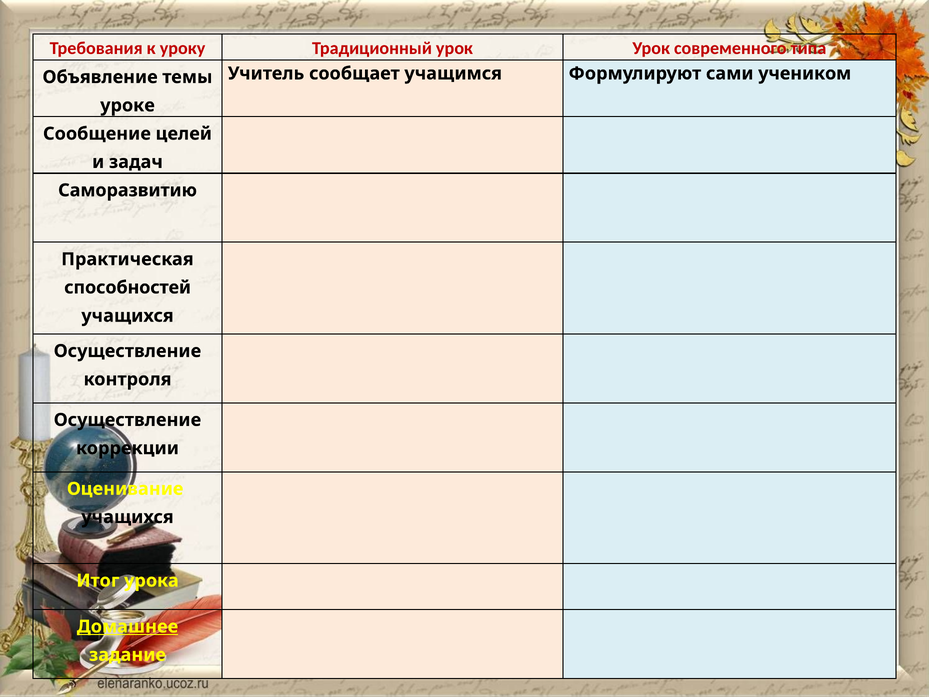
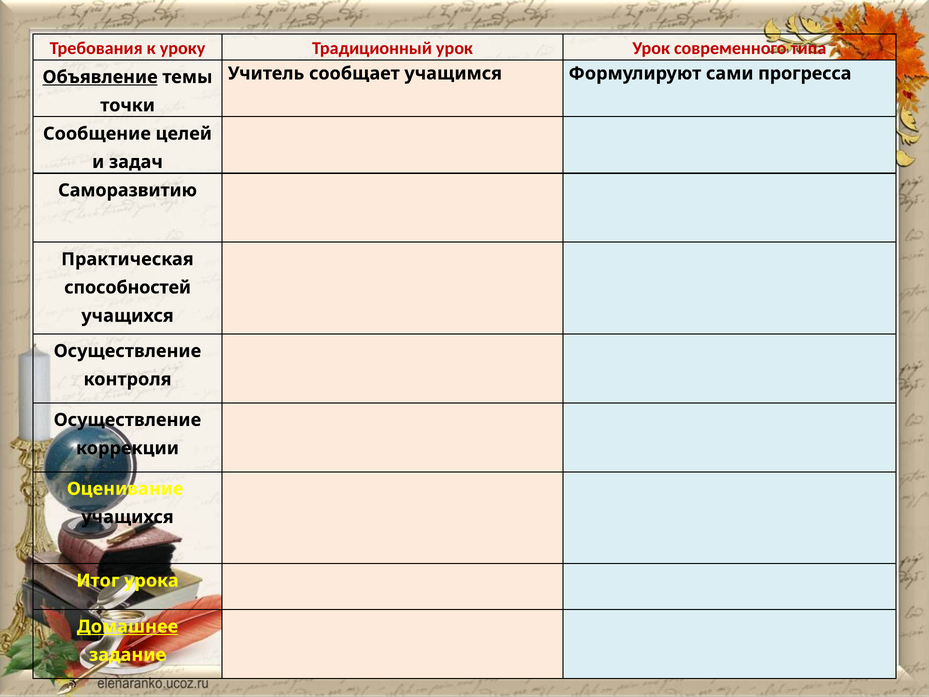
учеником: учеником -> прогресса
Объявление underline: none -> present
уроке: уроке -> точки
